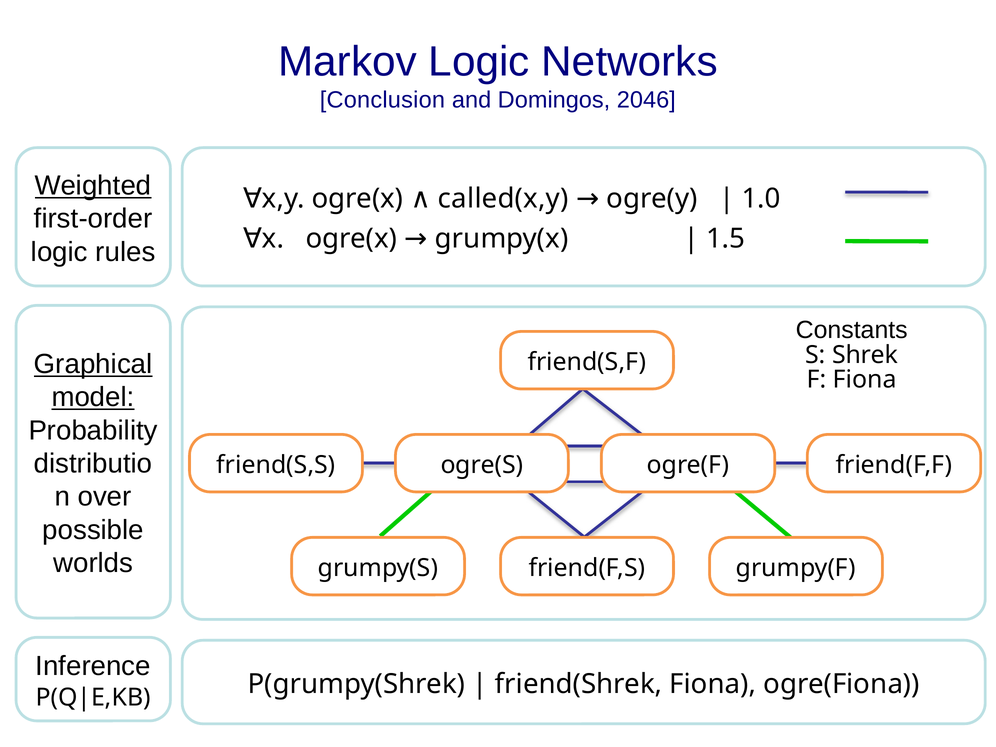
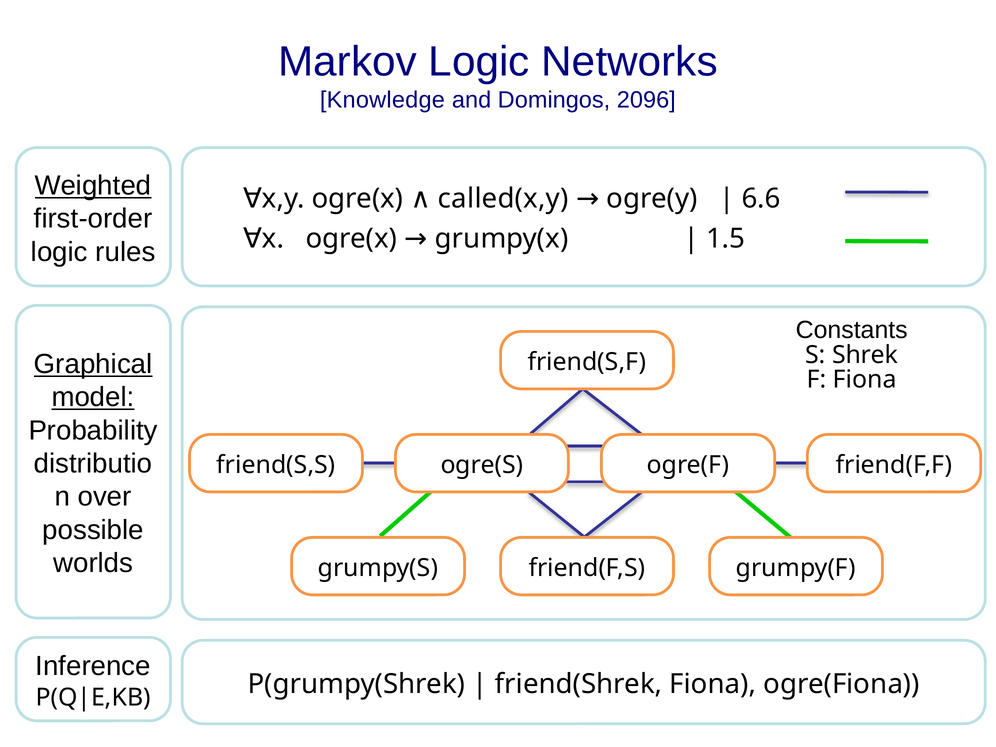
Conclusion: Conclusion -> Knowledge
2046: 2046 -> 2096
1.0: 1.0 -> 6.6
